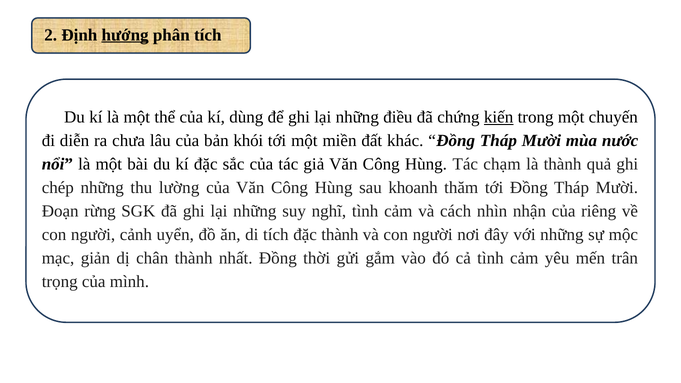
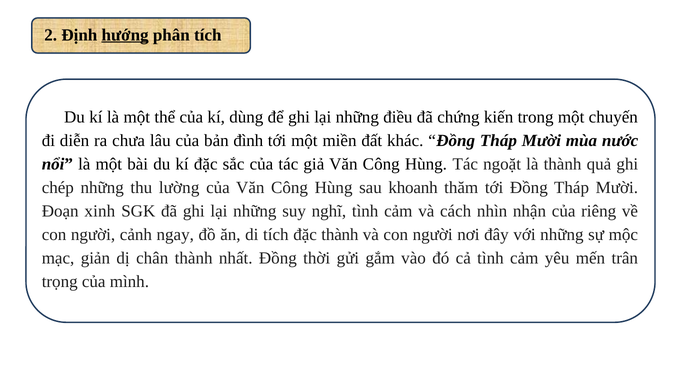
kiến underline: present -> none
khói: khói -> đình
chạm: chạm -> ngoặt
rừng: rừng -> xinh
uyển: uyển -> ngay
